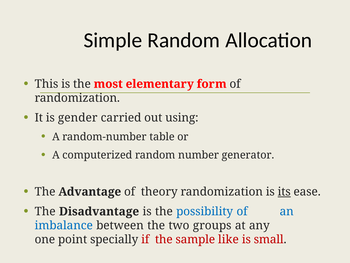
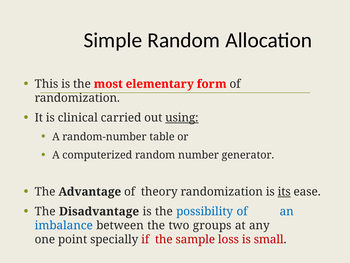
gender: gender -> clinical
using underline: none -> present
like: like -> loss
